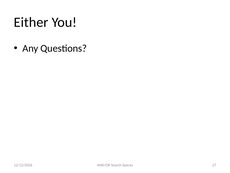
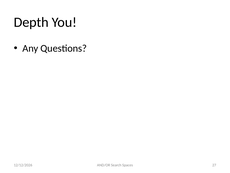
Either: Either -> Depth
